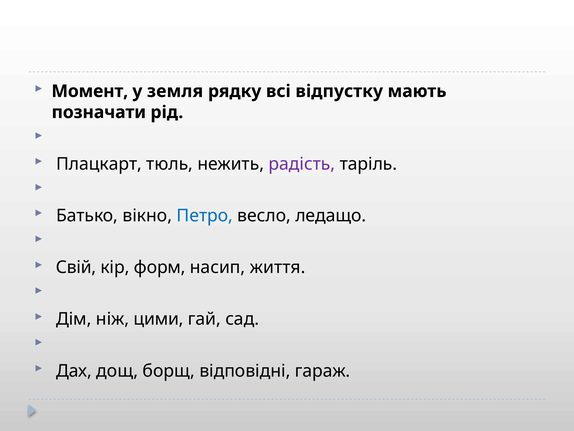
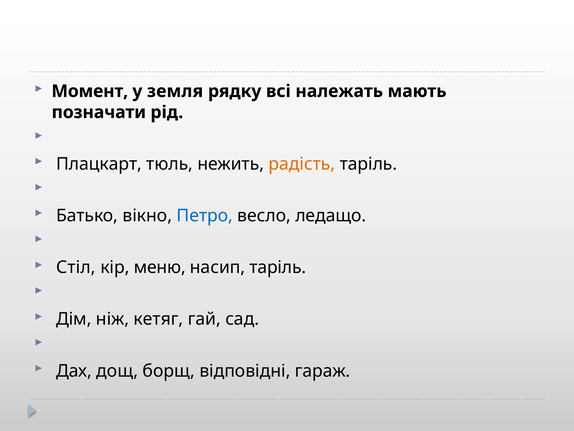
відпустку: відпустку -> належать
радість colour: purple -> orange
Свій: Свій -> Стіл
форм: форм -> меню
насип життя: життя -> таріль
цими: цими -> кетяг
